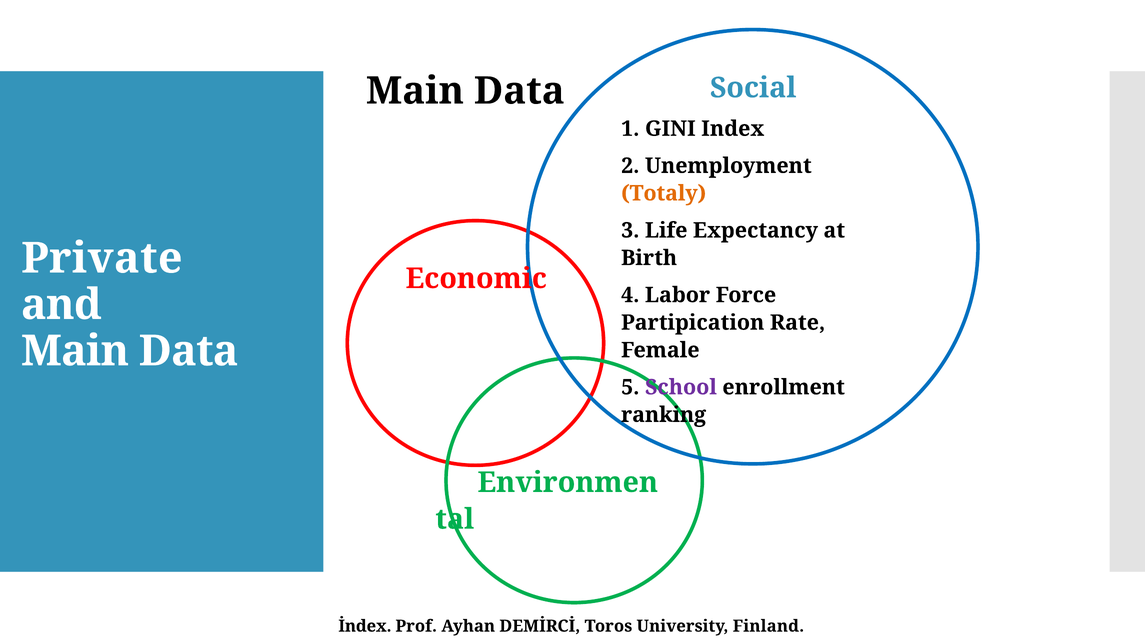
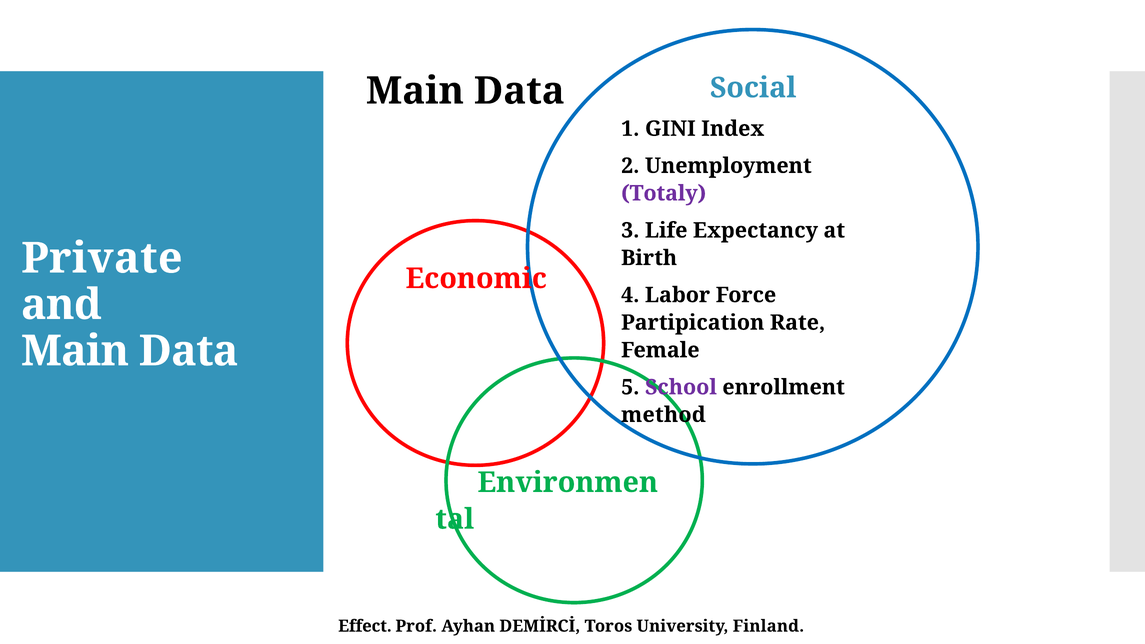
Totaly colour: orange -> purple
ranking: ranking -> method
İndex: İndex -> Effect
